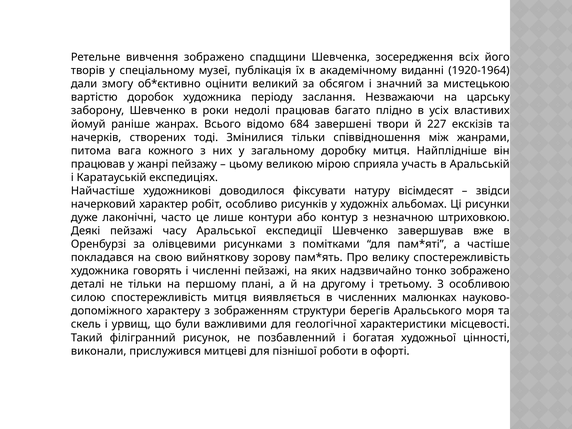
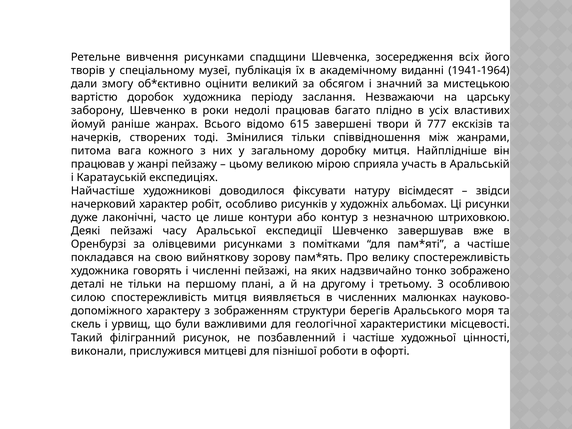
вивчення зображено: зображено -> рисунками
1920-1964: 1920-1964 -> 1941-1964
684: 684 -> 615
227: 227 -> 777
і богатая: богатая -> частіше
